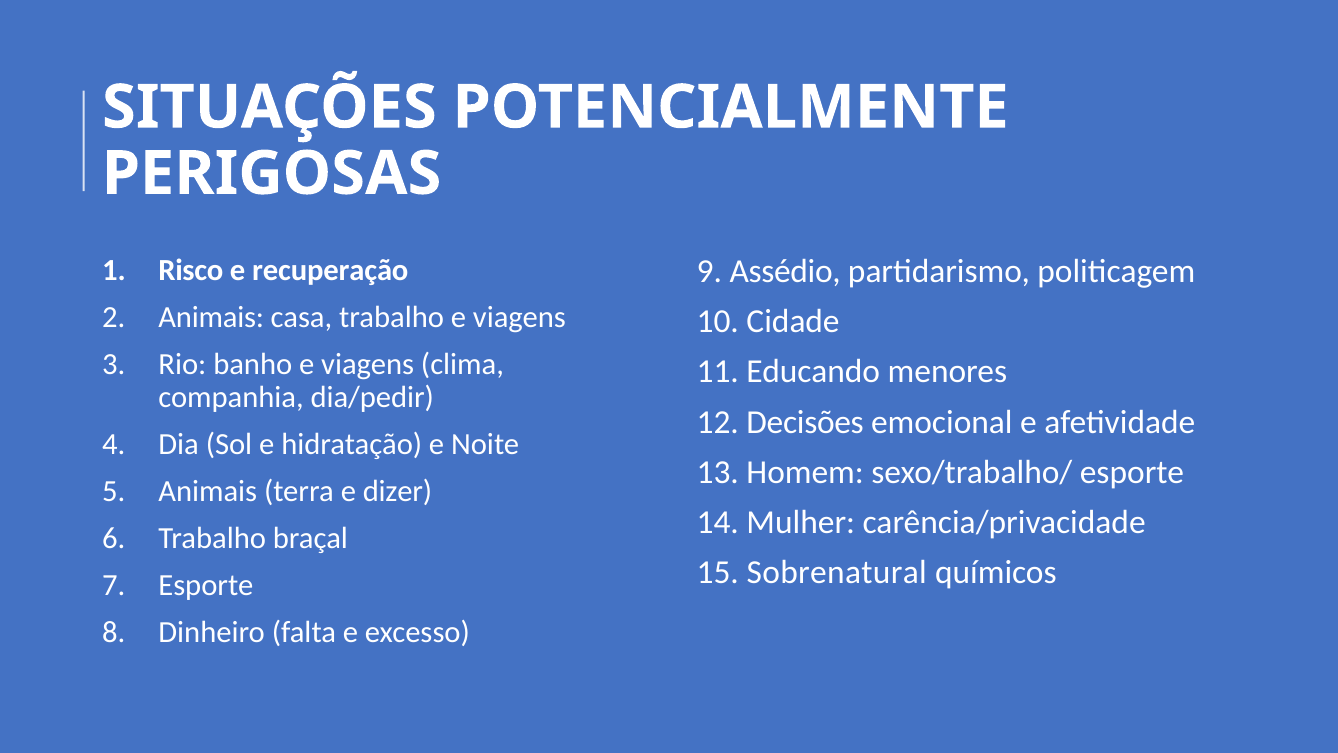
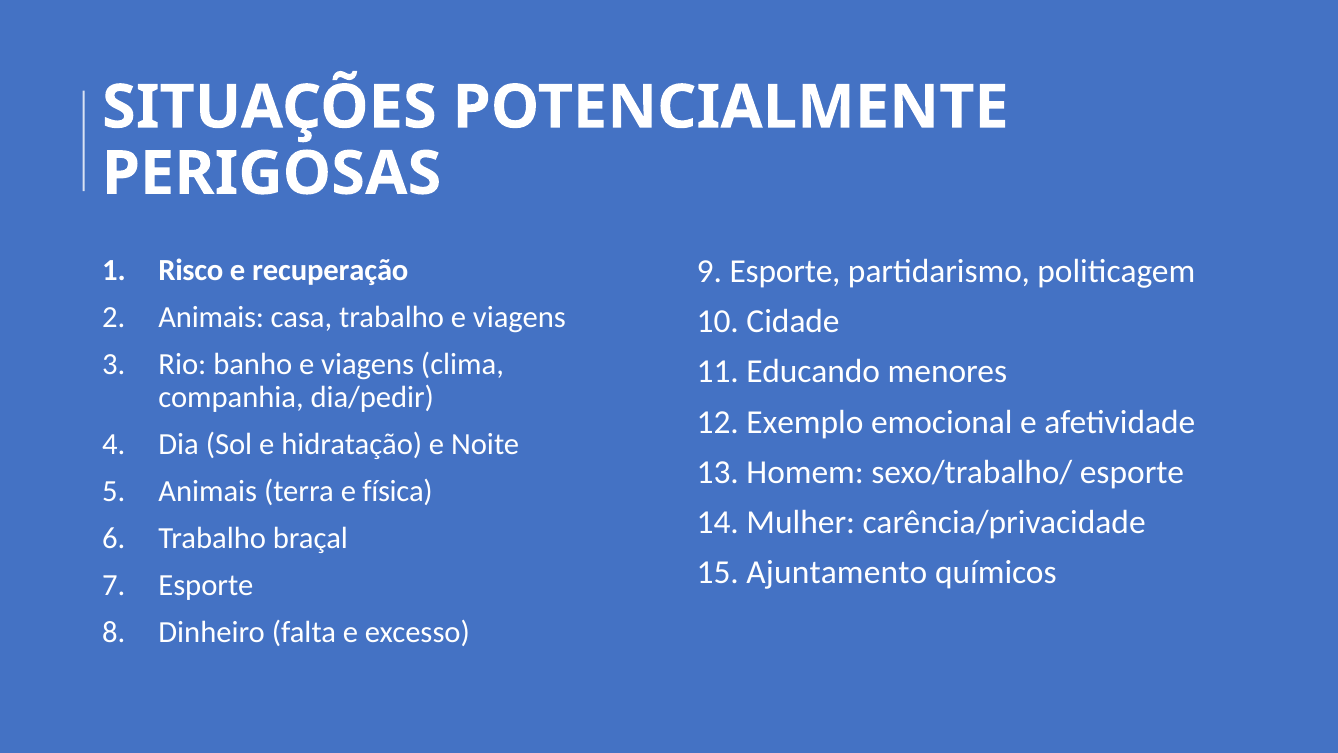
9 Assédio: Assédio -> Esporte
Decisões: Decisões -> Exemplo
dizer: dizer -> física
Sobrenatural: Sobrenatural -> Ajuntamento
